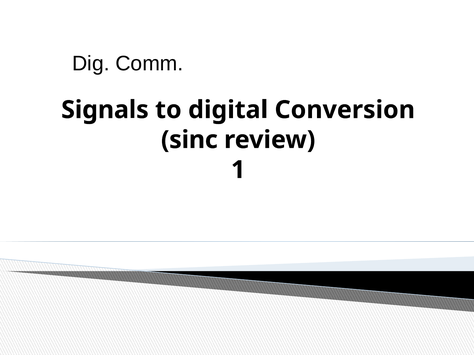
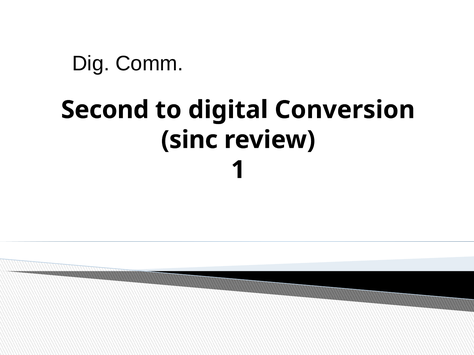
Signals: Signals -> Second
